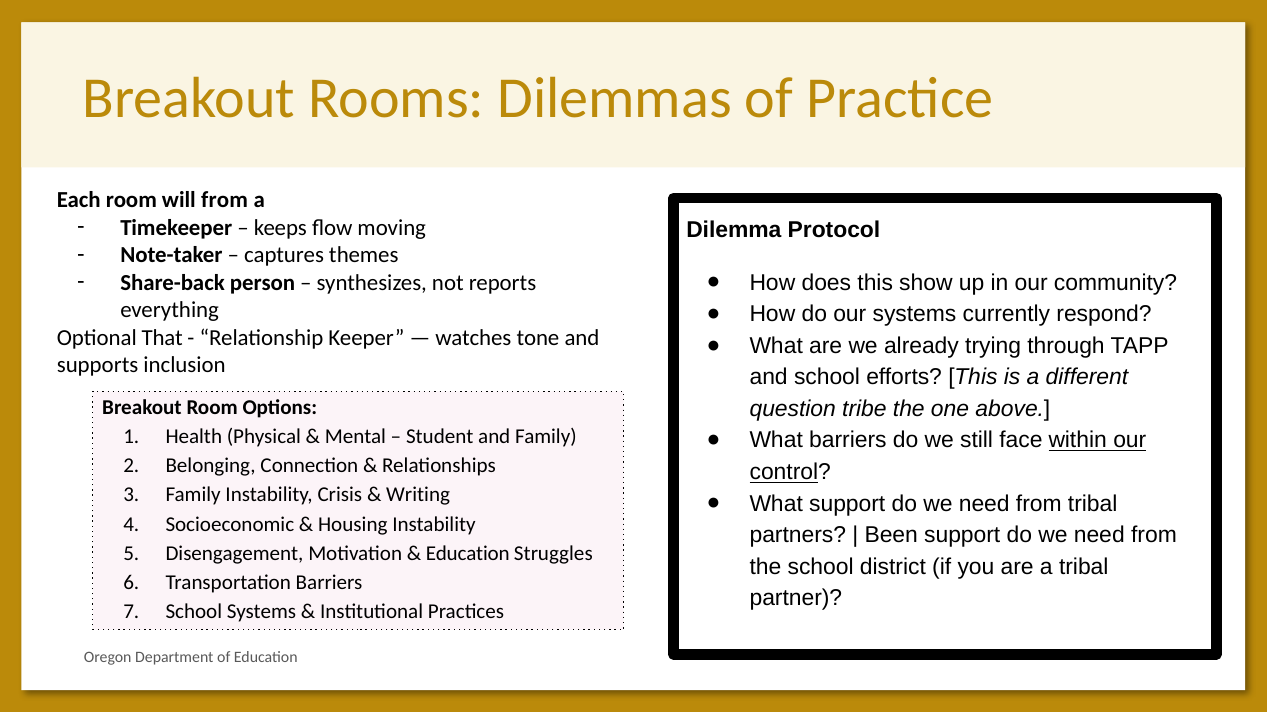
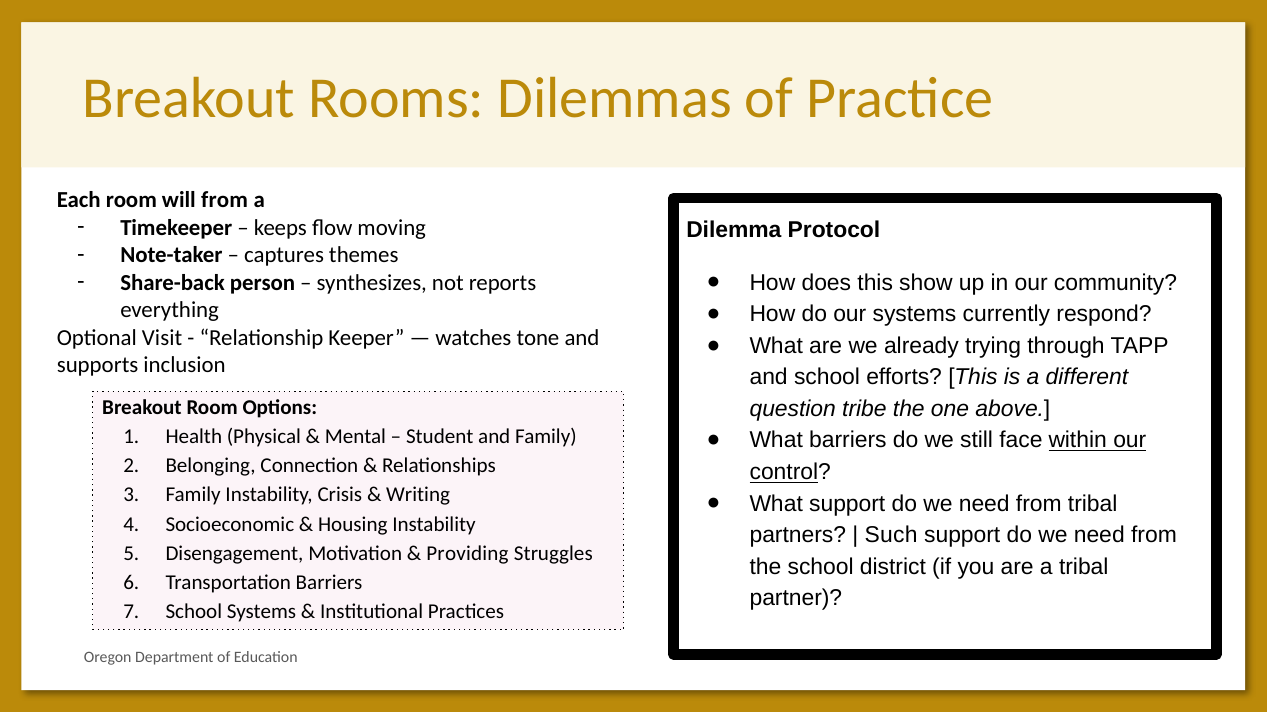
That: That -> Visit
Been: Been -> Such
Education at (468, 554): Education -> Providing
